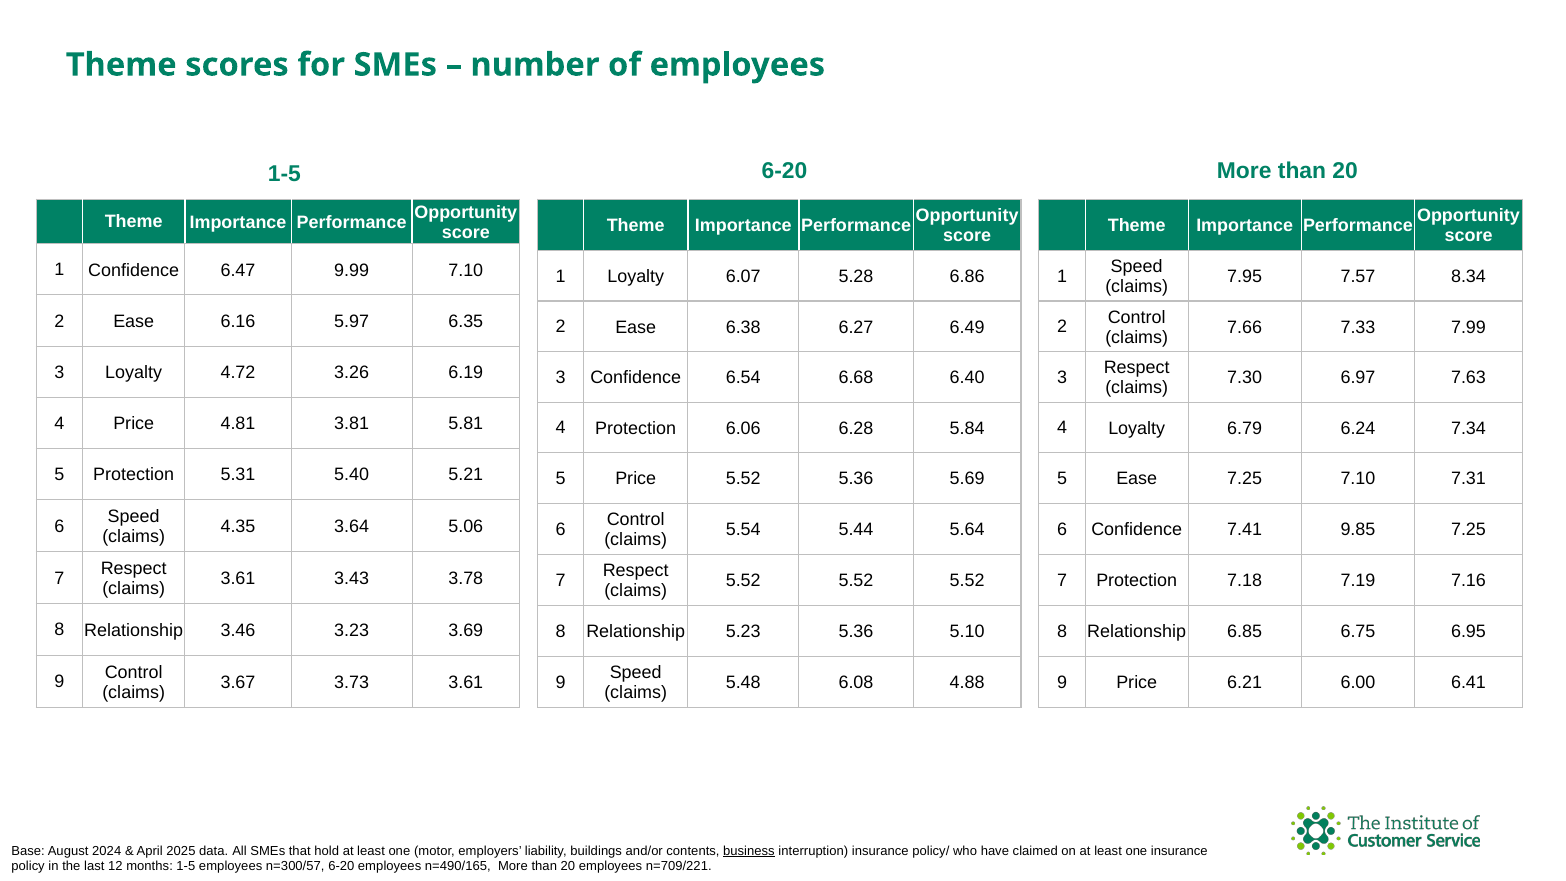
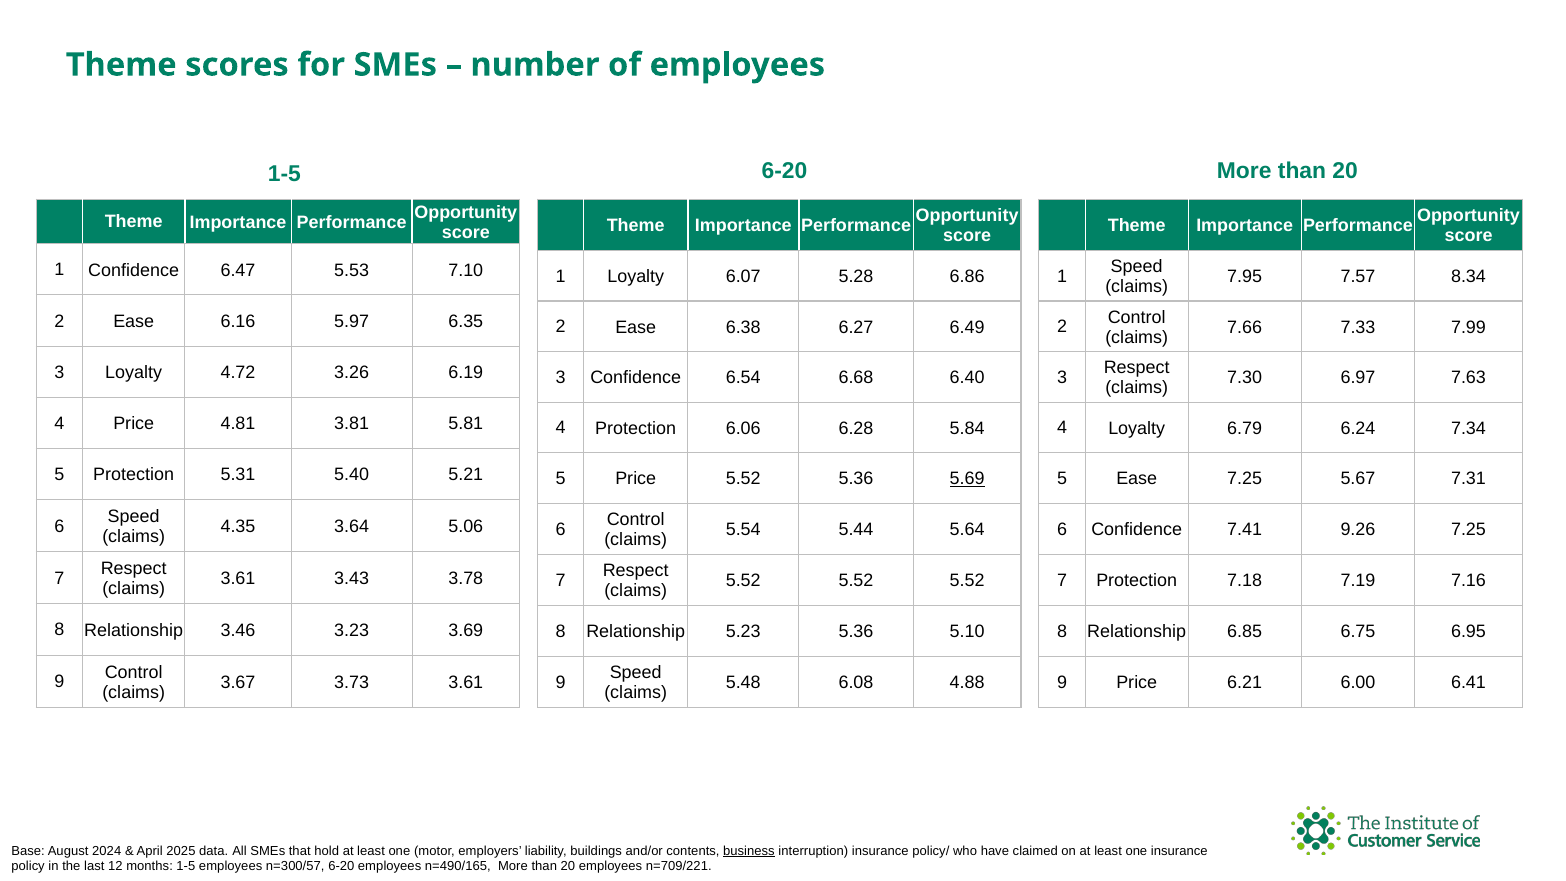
9.99: 9.99 -> 5.53
5.69 underline: none -> present
7.25 7.10: 7.10 -> 5.67
9.85: 9.85 -> 9.26
